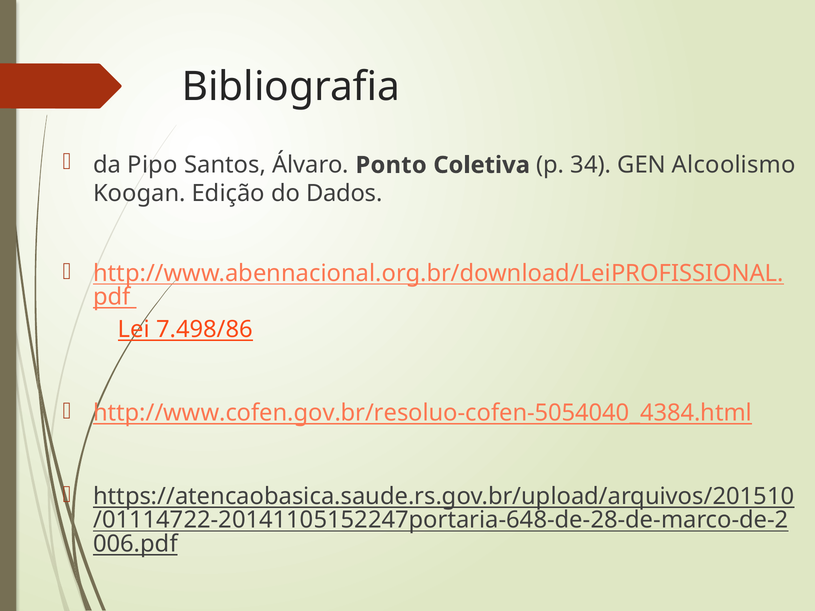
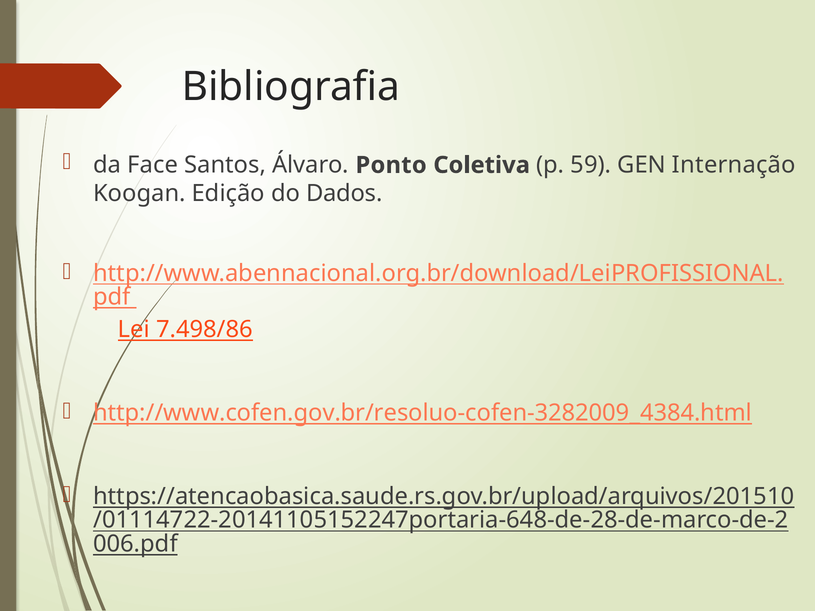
Pipo: Pipo -> Face
34: 34 -> 59
Alcoolismo: Alcoolismo -> Internação
http://www.cofen.gov.br/resoluo-cofen-5054040_4384.html: http://www.cofen.gov.br/resoluo-cofen-5054040_4384.html -> http://www.cofen.gov.br/resoluo-cofen-3282009_4384.html
